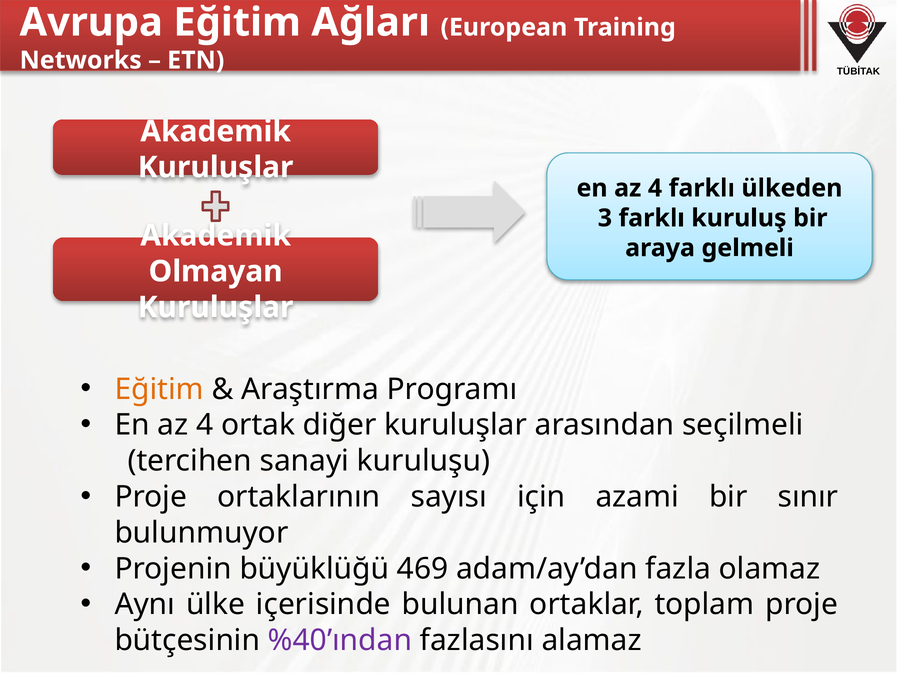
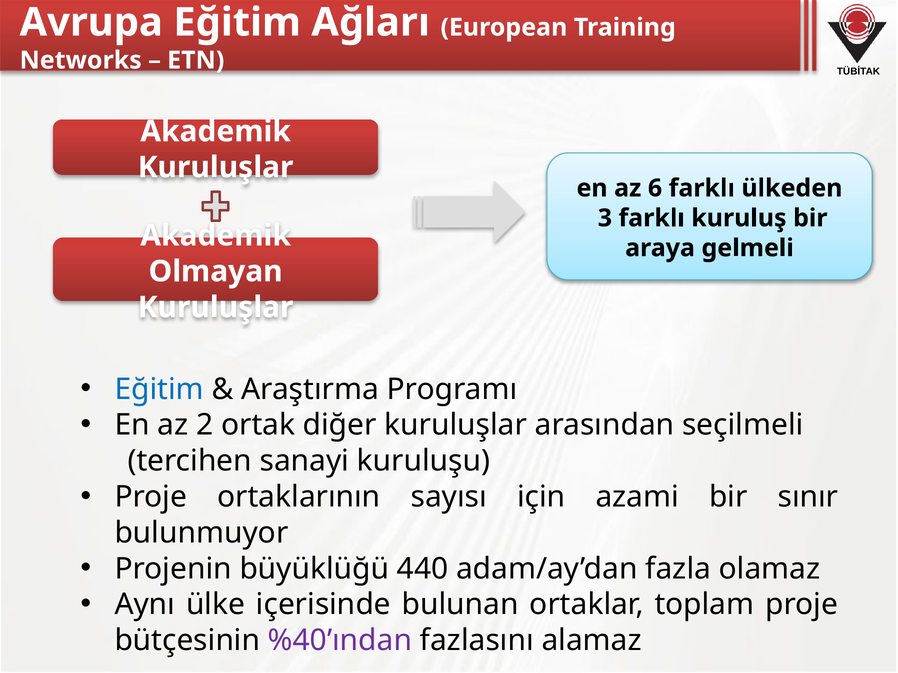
4 at (655, 188): 4 -> 6
Eğitim at (159, 389) colour: orange -> blue
4 at (205, 425): 4 -> 2
469: 469 -> 440
